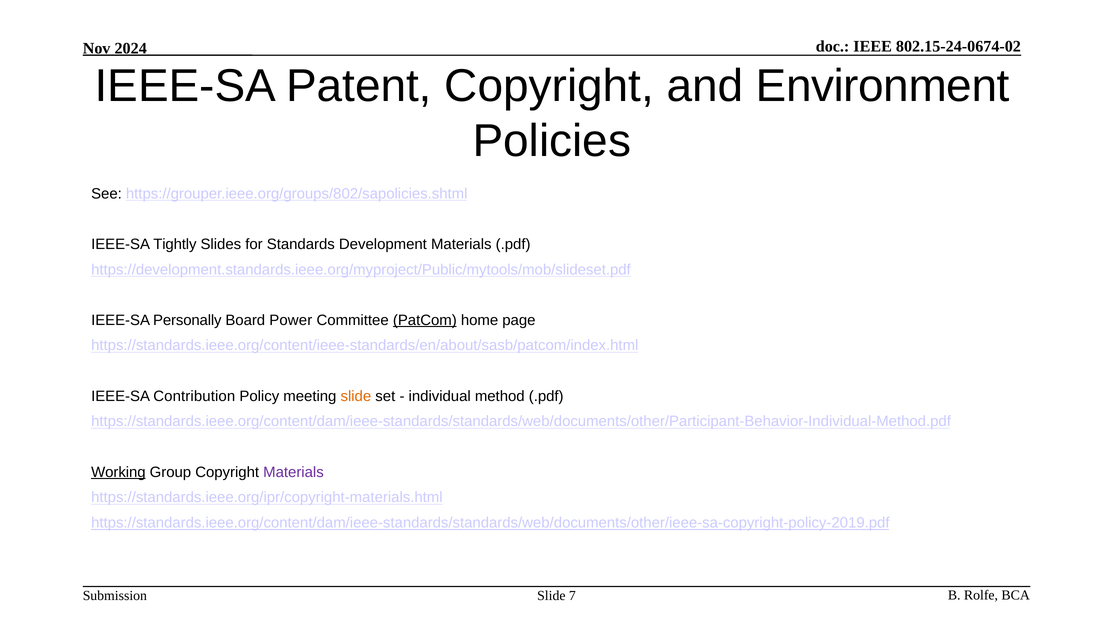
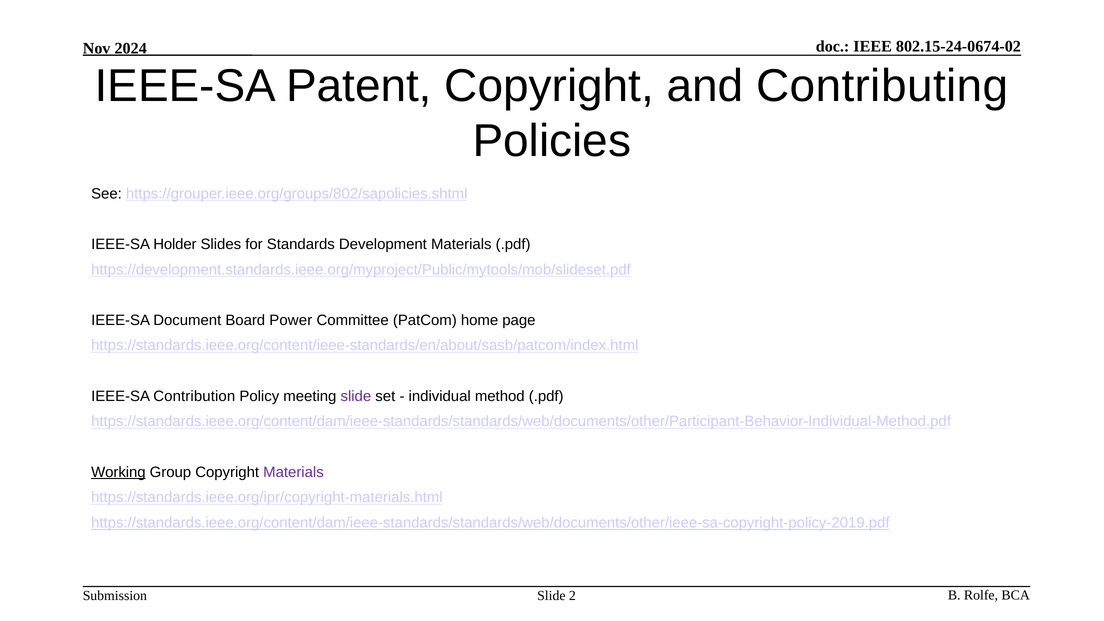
Environment: Environment -> Contributing
Tightly: Tightly -> Holder
Personally: Personally -> Document
PatCom underline: present -> none
slide at (356, 396) colour: orange -> purple
7: 7 -> 2
